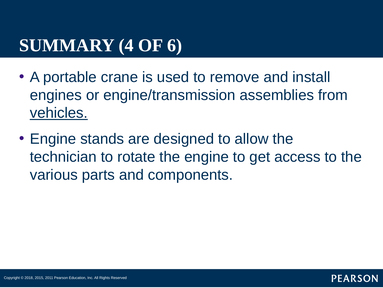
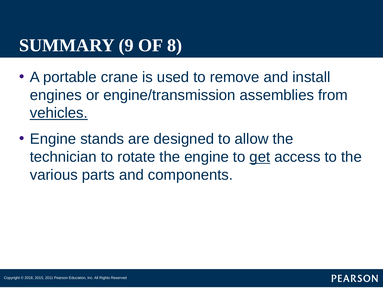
4: 4 -> 9
6: 6 -> 8
get underline: none -> present
